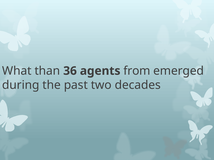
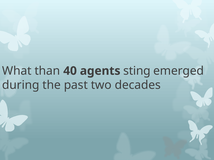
36: 36 -> 40
from: from -> sting
